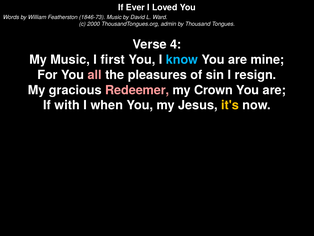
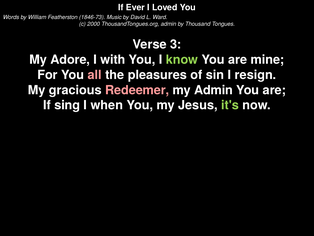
4: 4 -> 3
My Music: Music -> Adore
first: first -> with
know colour: light blue -> light green
my Crown: Crown -> Admin
with: with -> sing
it's colour: yellow -> light green
